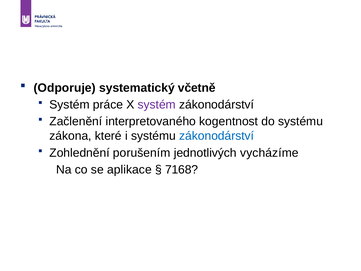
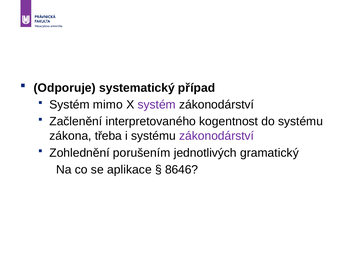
včetně: včetně -> případ
práce: práce -> mimo
které: které -> třeba
zákonodárství at (217, 136) colour: blue -> purple
vycházíme: vycházíme -> gramatický
7168: 7168 -> 8646
